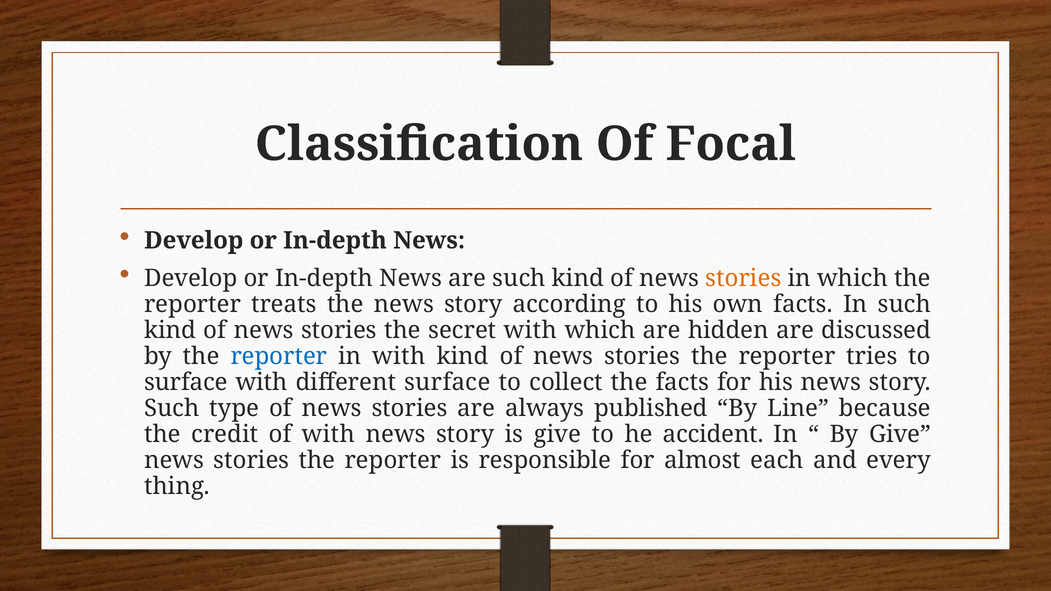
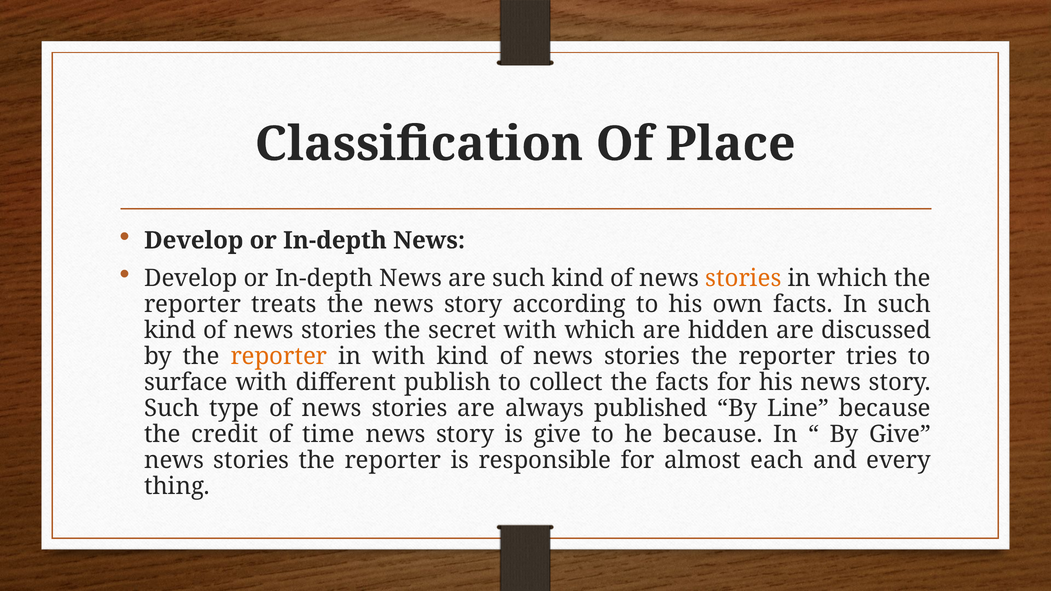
Focal: Focal -> Place
reporter at (279, 356) colour: blue -> orange
different surface: surface -> publish
of with: with -> time
he accident: accident -> because
